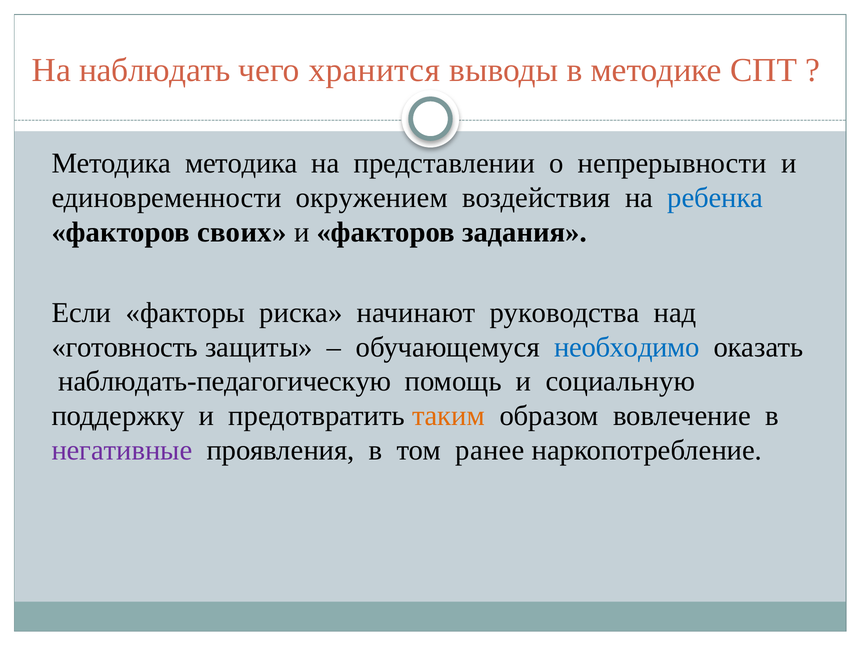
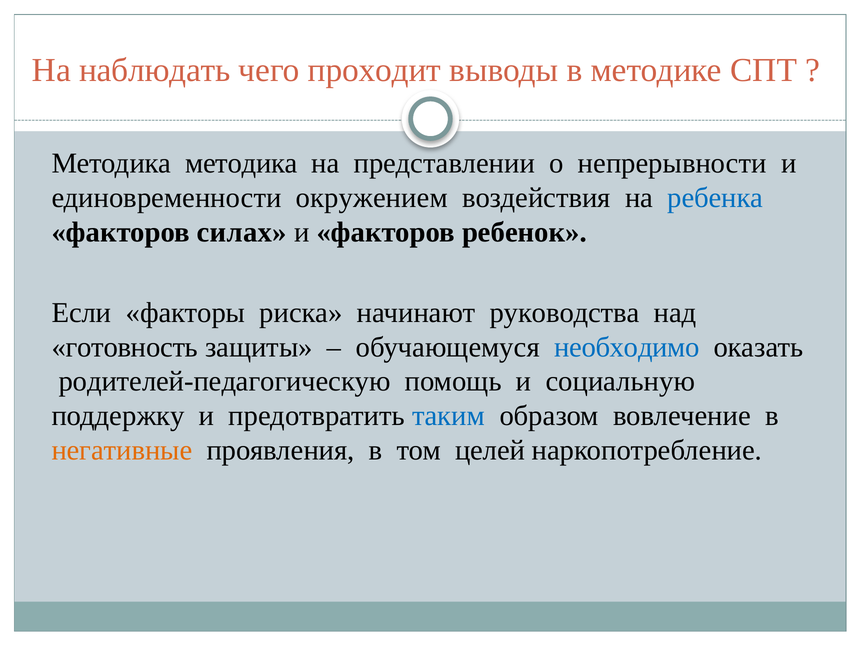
хранится: хранится -> проходит
своих: своих -> силах
задания: задания -> ребенок
наблюдать-педагогическую: наблюдать-педагогическую -> родителей-педагогическую
таким colour: orange -> blue
негативные colour: purple -> orange
ранее: ранее -> целей
